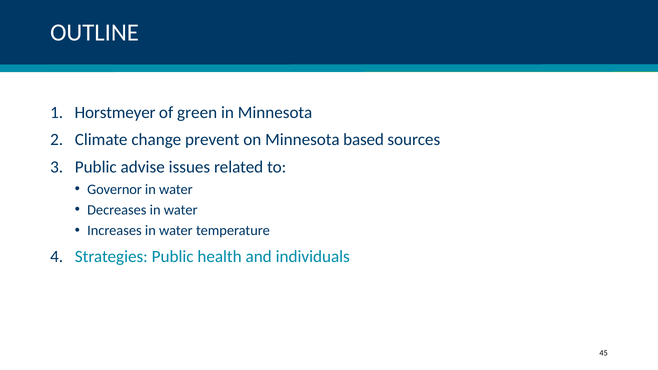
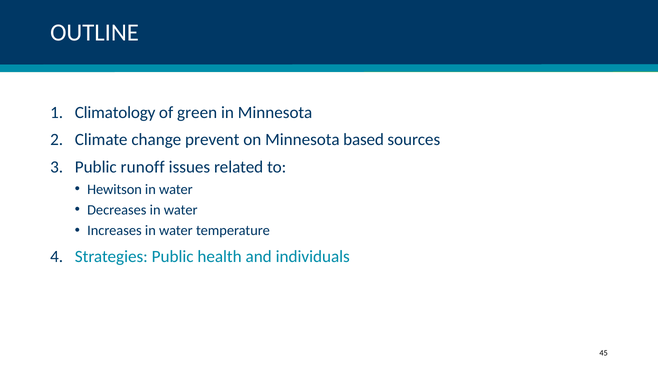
Horstmeyer: Horstmeyer -> Climatology
advise: advise -> runoff
Governor: Governor -> Hewitson
